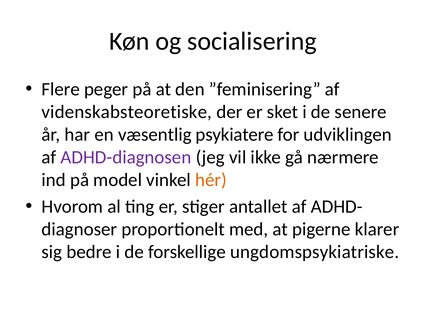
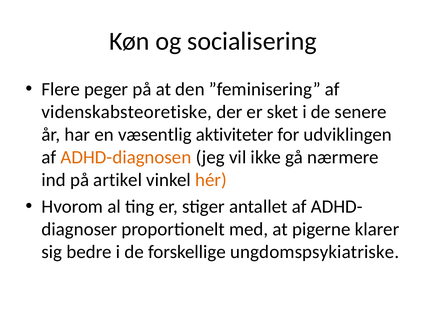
psykiatere: psykiatere -> aktiviteter
ADHD-diagnosen colour: purple -> orange
model: model -> artikel
